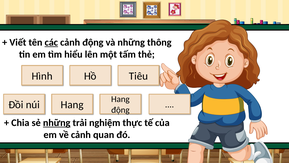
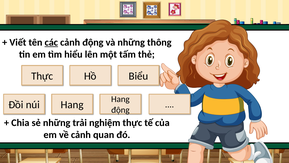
Hình at (42, 76): Hình -> Thực
Tiêu: Tiêu -> Biểu
những at (57, 122) underline: present -> none
